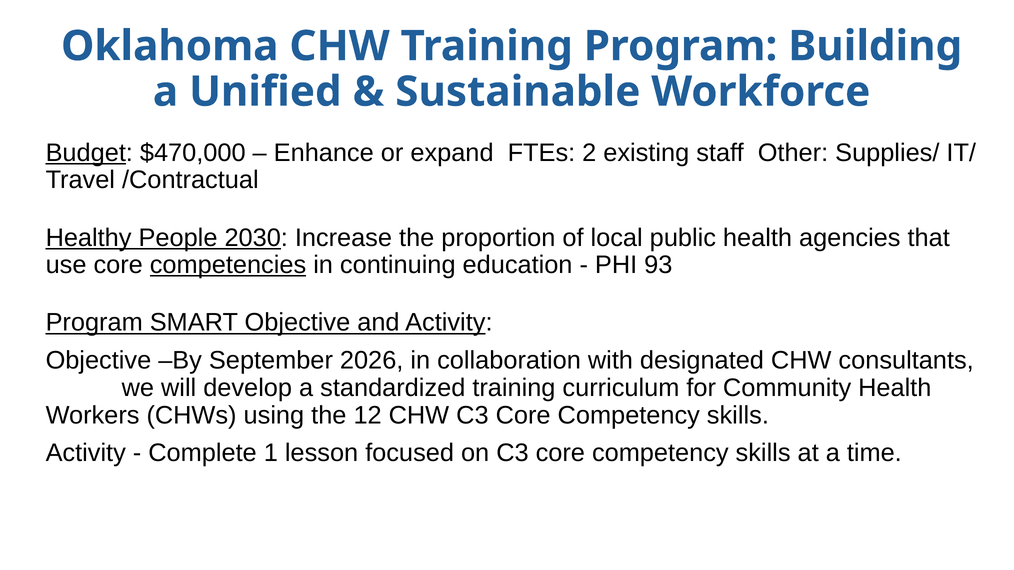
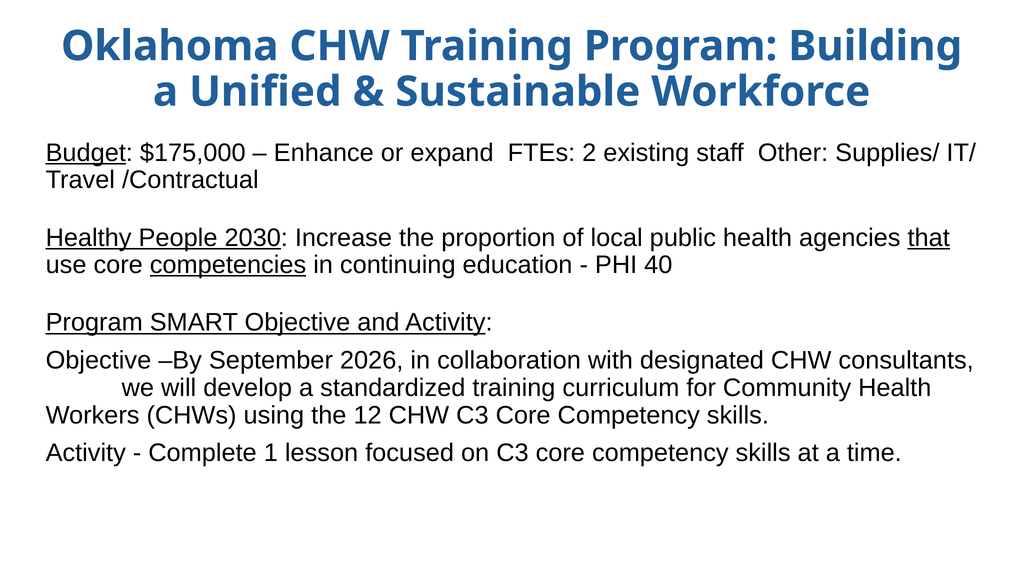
$470,000: $470,000 -> $175,000
that underline: none -> present
93: 93 -> 40
